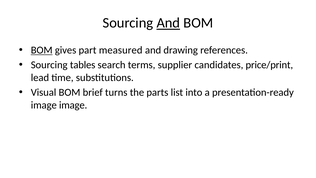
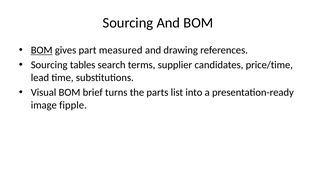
And at (168, 23) underline: present -> none
price/print: price/print -> price/time
image image: image -> fipple
